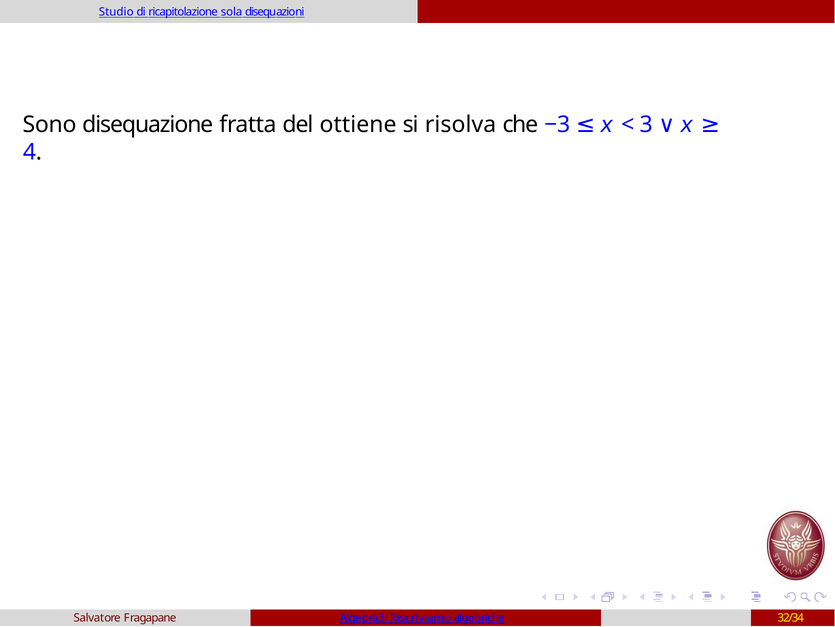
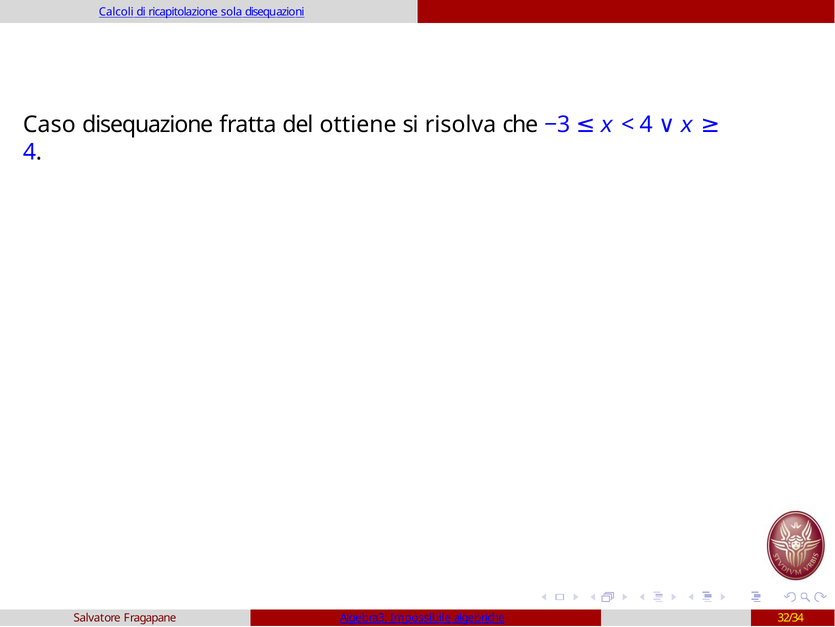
Studio: Studio -> Calcoli
Sono: Sono -> Caso
3 at (646, 125): 3 -> 4
Riscriviamo: Riscriviamo -> Impossibile
